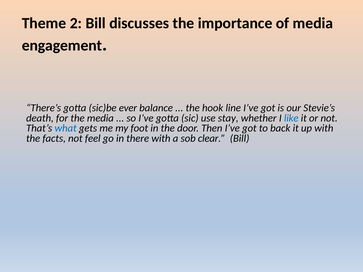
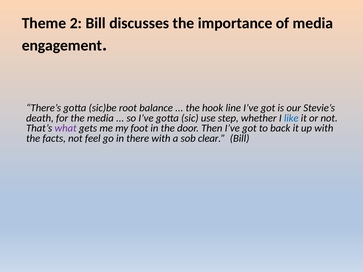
ever: ever -> root
stay: stay -> step
what colour: blue -> purple
